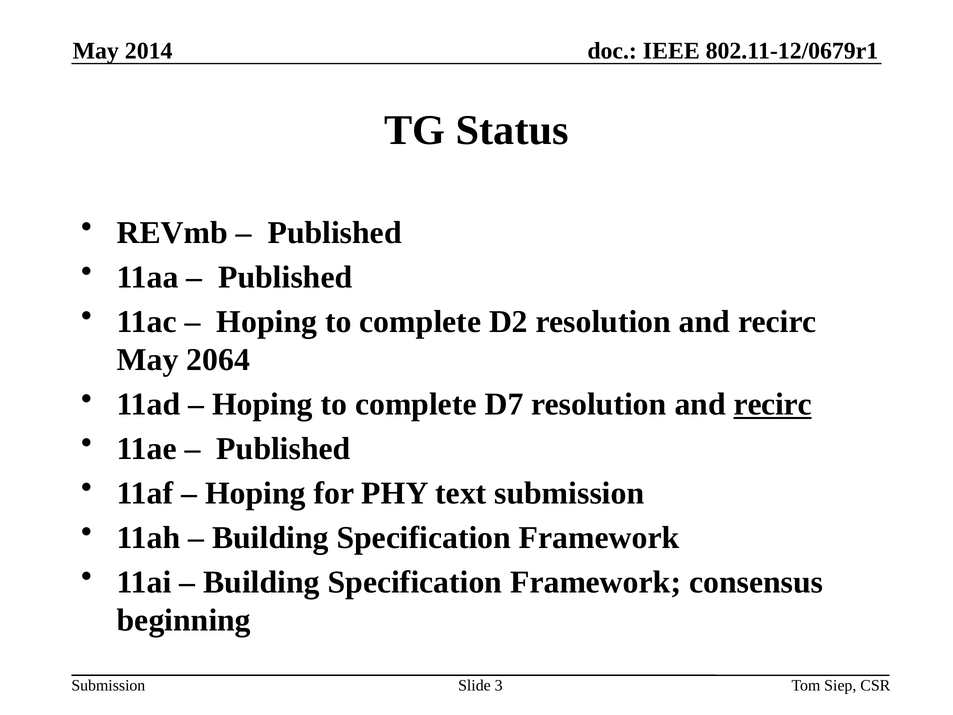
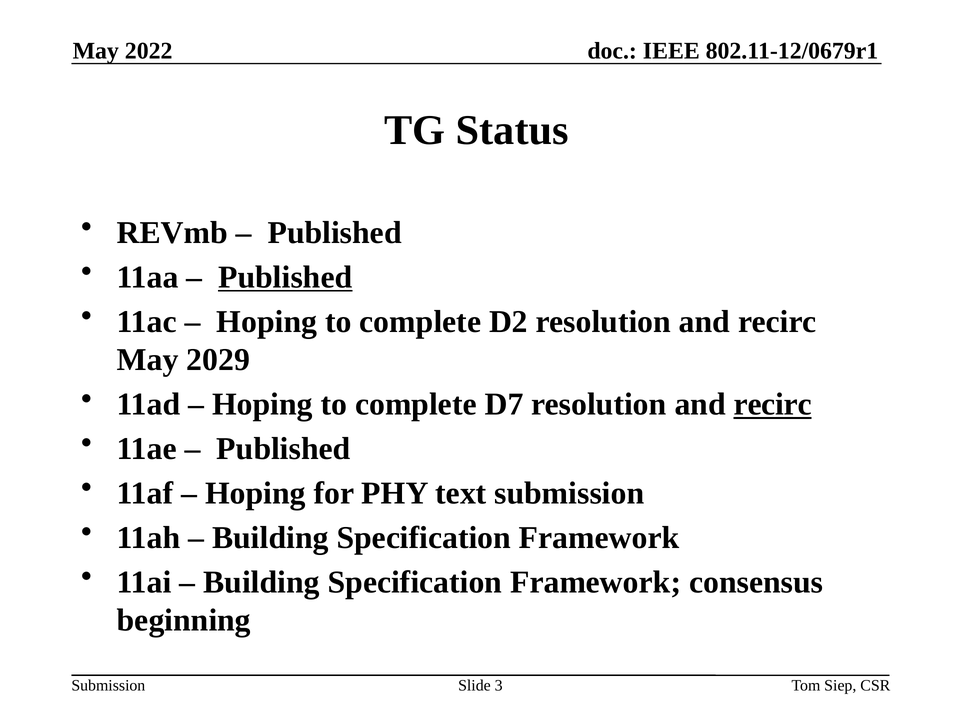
2014: 2014 -> 2022
Published at (285, 277) underline: none -> present
2064: 2064 -> 2029
